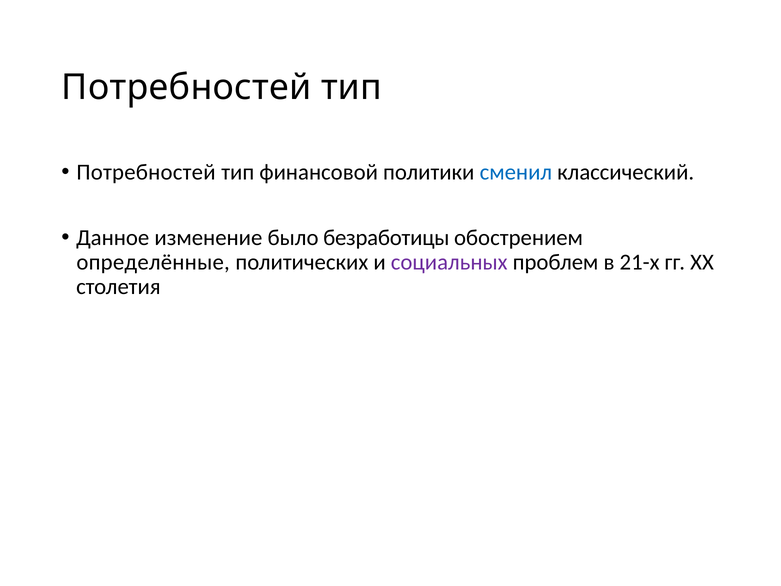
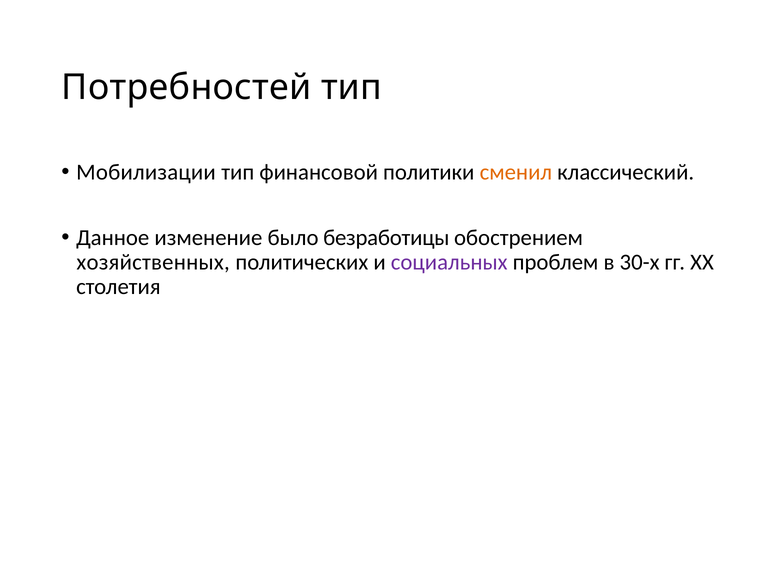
Потребностей at (146, 172): Потребностей -> Мобилизации
сменил colour: blue -> orange
определённые: определённые -> хозяйственных
21-х: 21-х -> 30-х
